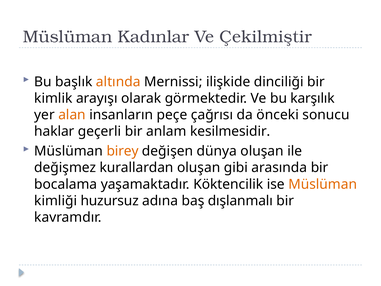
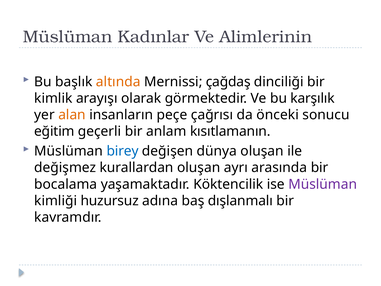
Çekilmiştir: Çekilmiştir -> Alimlerinin
ilişkide: ilişkide -> çağdaş
haklar: haklar -> eğitim
kesilmesidir: kesilmesidir -> kısıtlamanın
birey colour: orange -> blue
gibi: gibi -> ayrı
Müslüman at (323, 184) colour: orange -> purple
